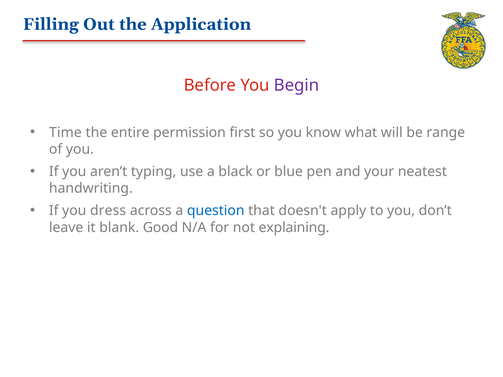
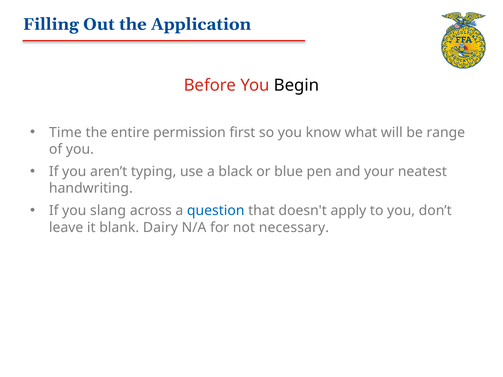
Begin colour: purple -> black
dress: dress -> slang
Good: Good -> Dairy
explaining: explaining -> necessary
